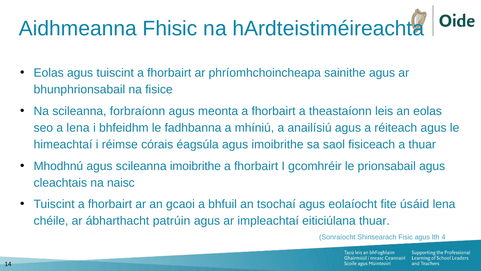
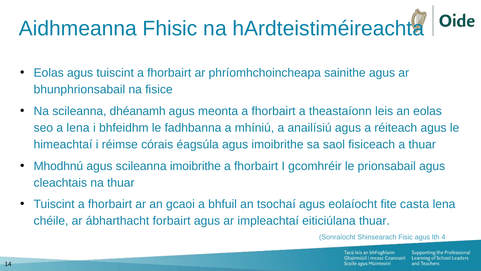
forbraíonn: forbraíonn -> dhéanamh
na naisc: naisc -> thuar
úsáid: úsáid -> casta
patrúin: patrúin -> forbairt
